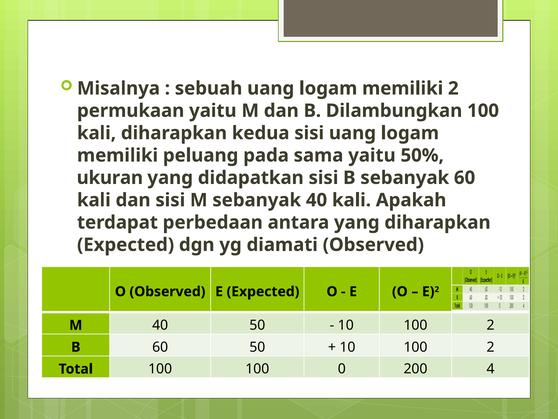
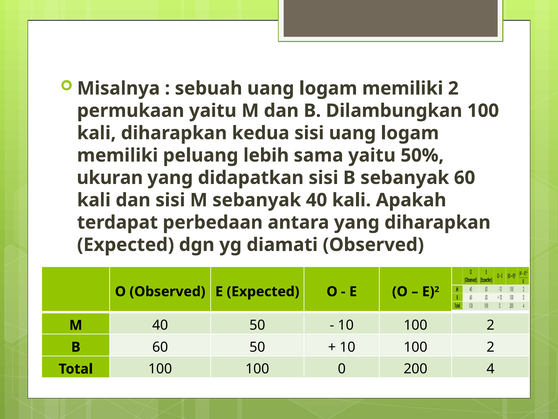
pada: pada -> lebih
